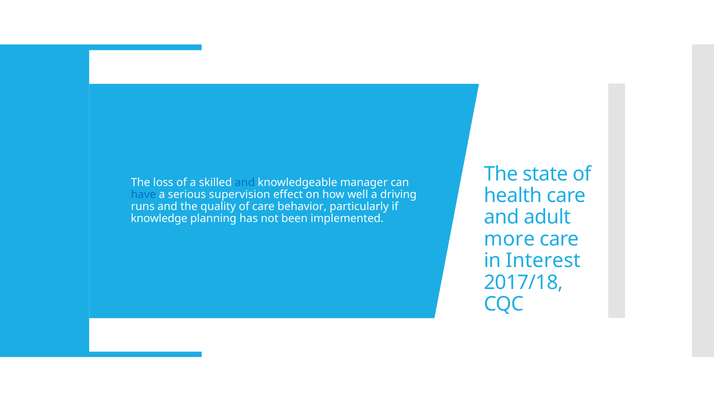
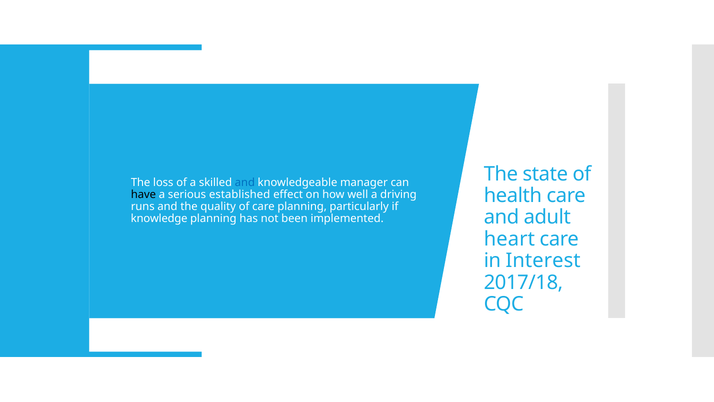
have colour: blue -> black
supervision: supervision -> established
care behavior: behavior -> planning
more: more -> heart
